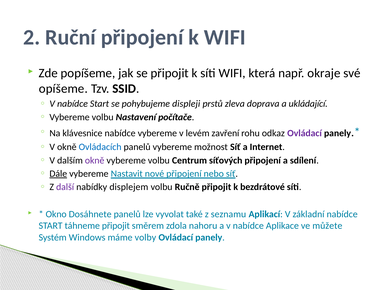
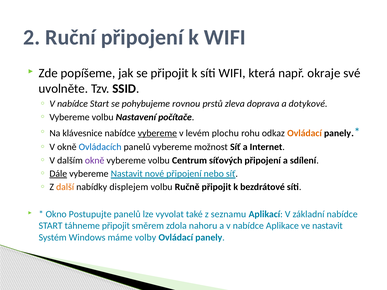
opíšeme: opíšeme -> uvolněte
displeji: displeji -> rovnou
ukládající: ukládající -> dotykové
vybereme at (157, 133) underline: none -> present
zavření: zavření -> plochu
Ovládací at (305, 133) colour: purple -> orange
další colour: purple -> orange
Dosáhnete: Dosáhnete -> Postupujte
ve můžete: můžete -> nastavit
